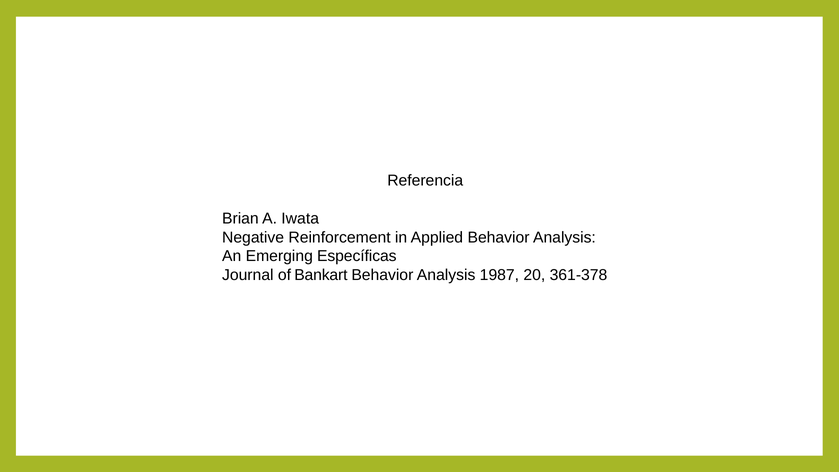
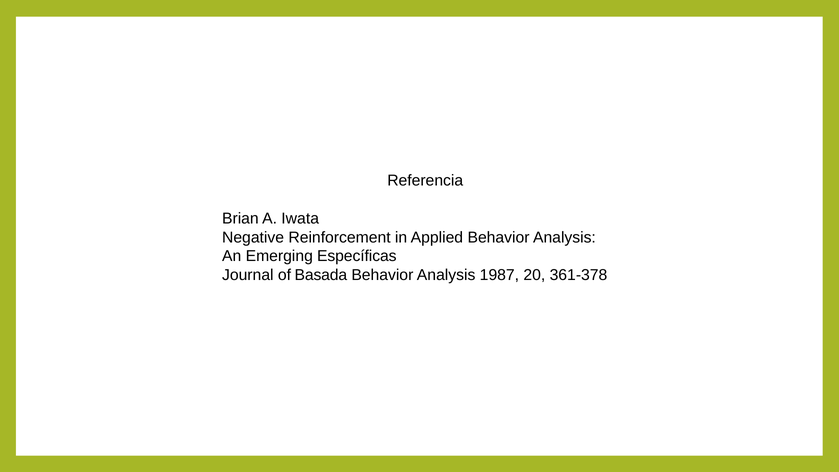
Bankart: Bankart -> Basada
